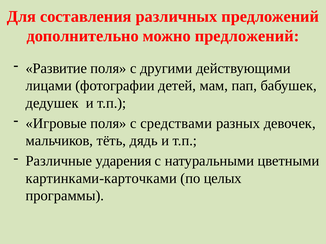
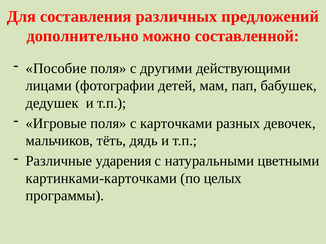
можно предложений: предложений -> составленной
Развитие: Развитие -> Пособие
средствами: средствами -> карточками
